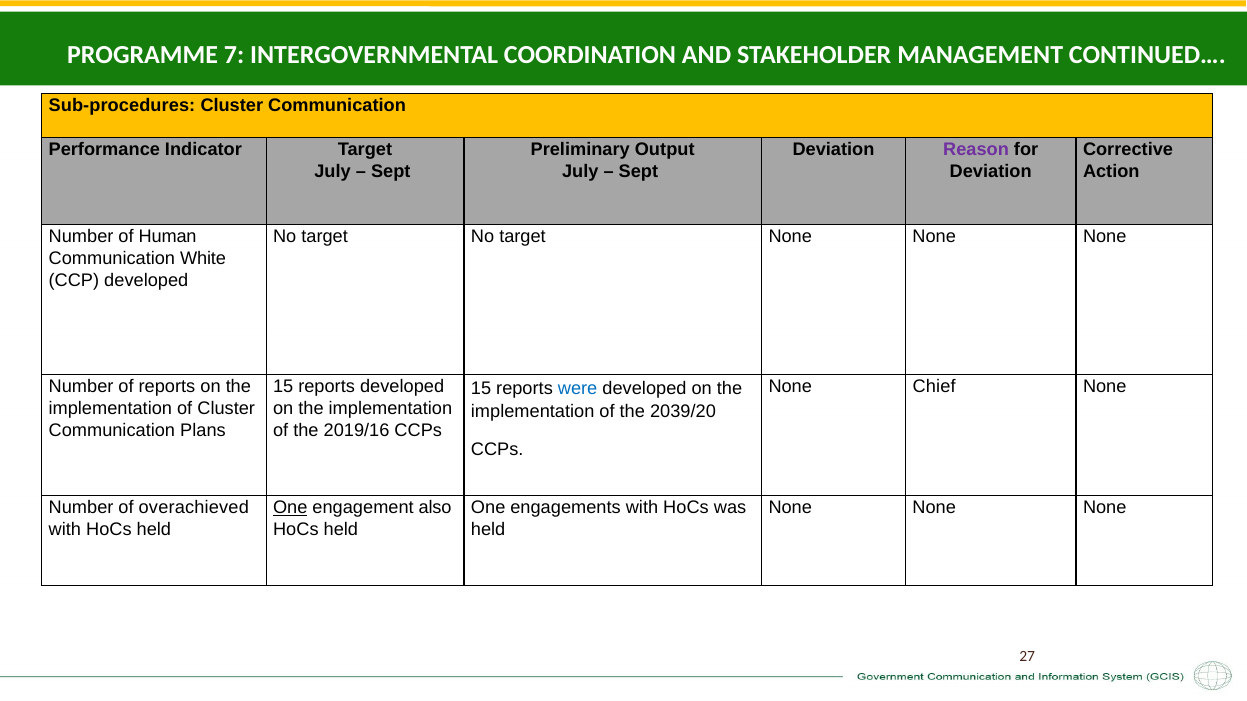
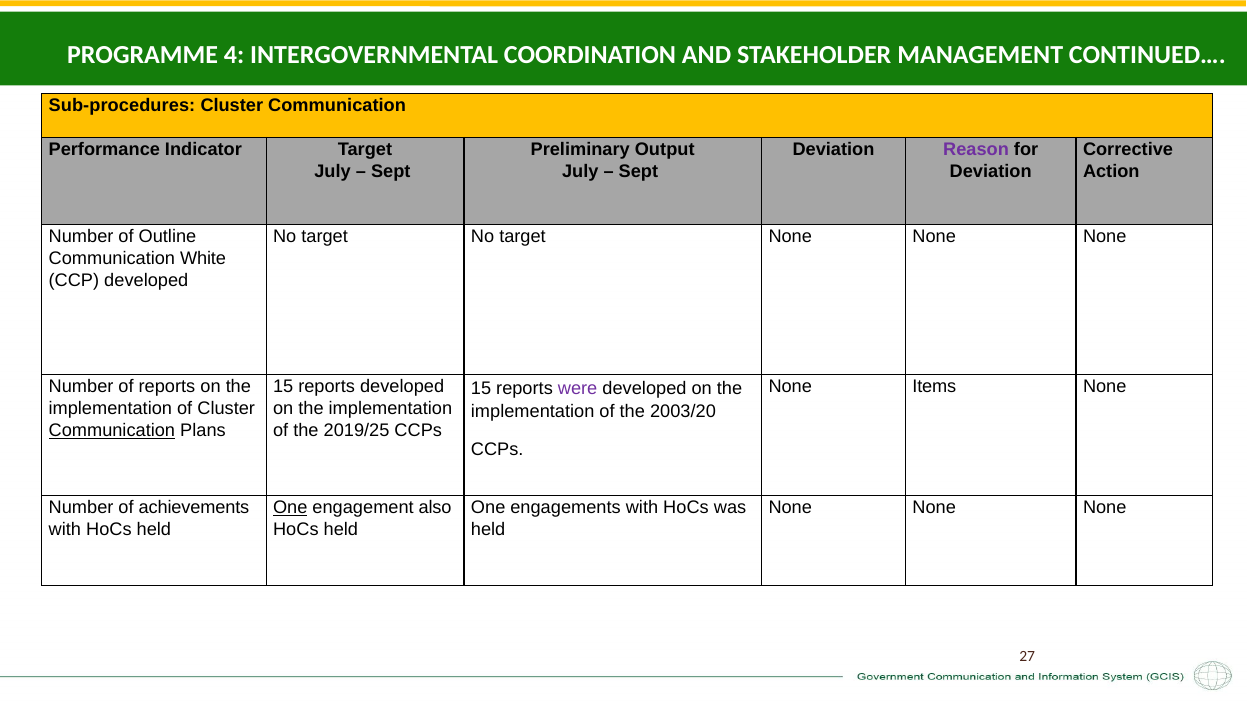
7: 7 -> 4
Human: Human -> Outline
Chief: Chief -> Items
were colour: blue -> purple
2039/20: 2039/20 -> 2003/20
Communication at (112, 431) underline: none -> present
2019/16: 2019/16 -> 2019/25
overachieved: overachieved -> achievements
